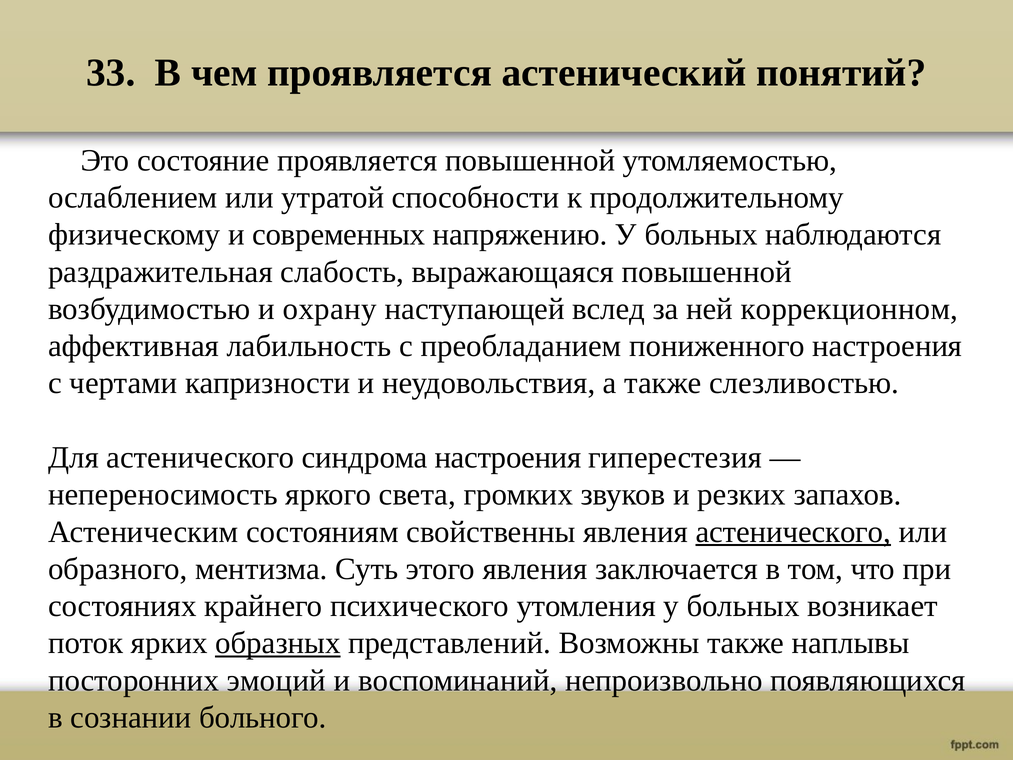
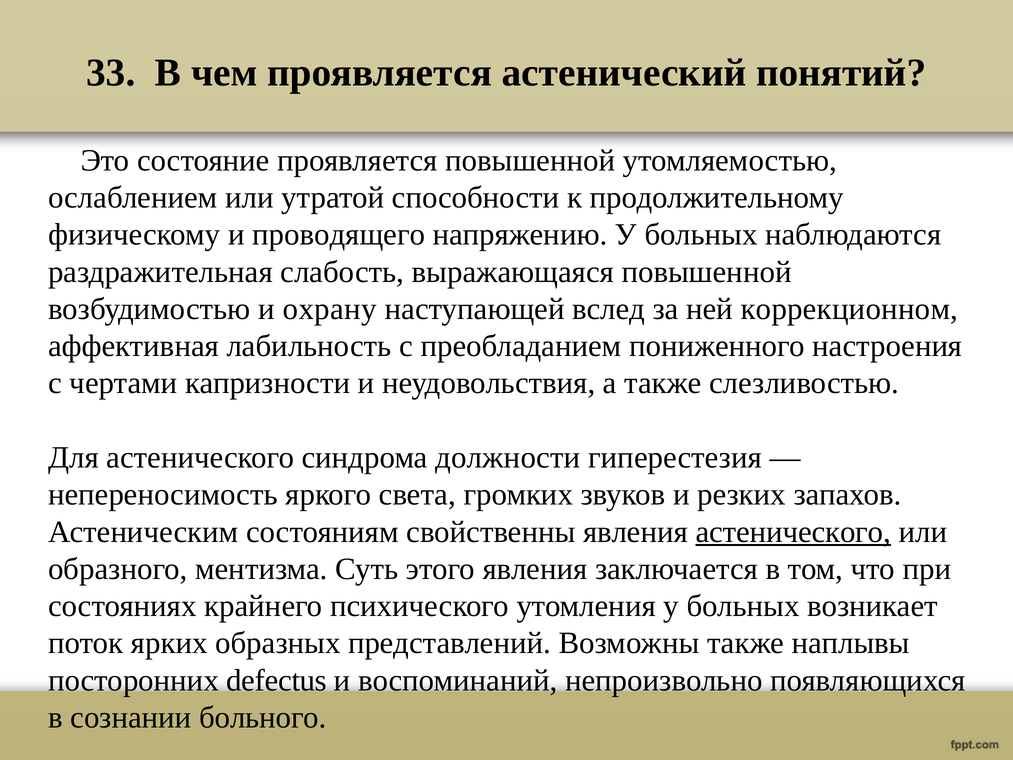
современных: современных -> проводящего
синдрома настроения: настроения -> должности
образных underline: present -> none
эмоций: эмоций -> defectus
